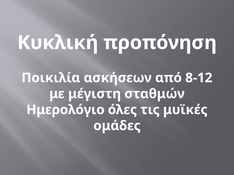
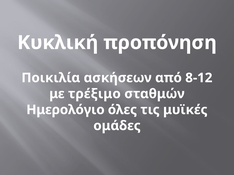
μέγιστη: μέγιστη -> τρέξιμο
